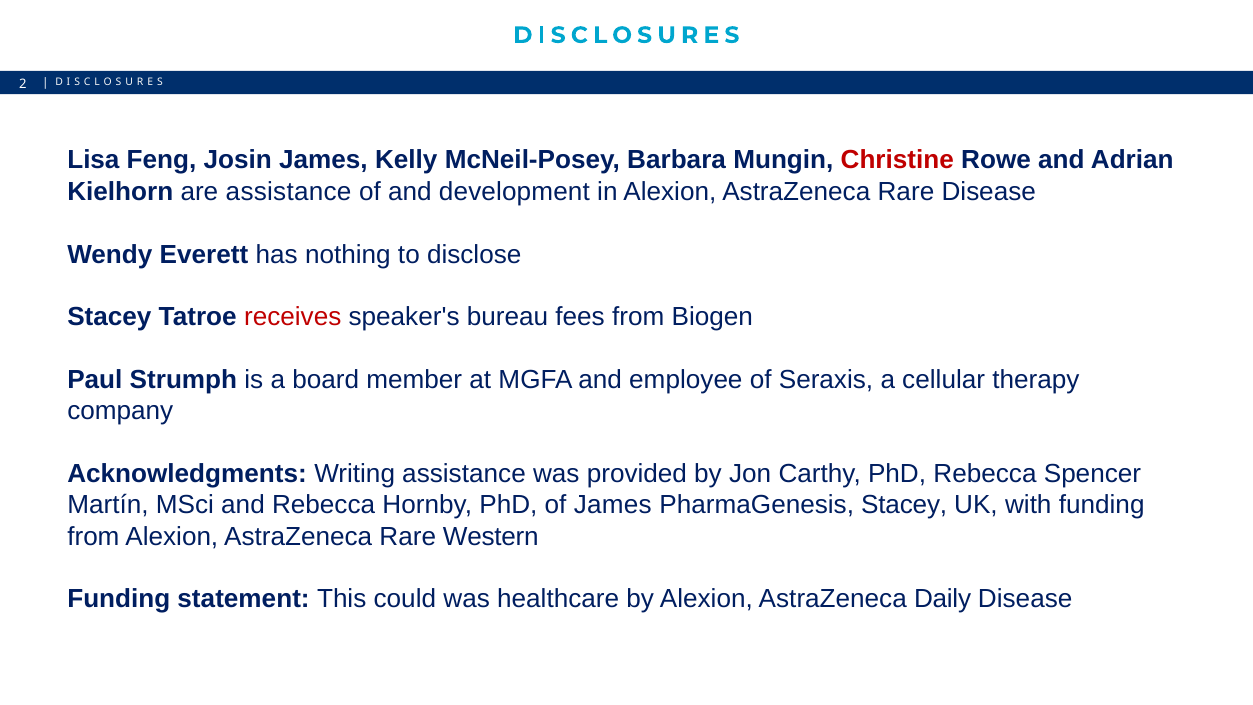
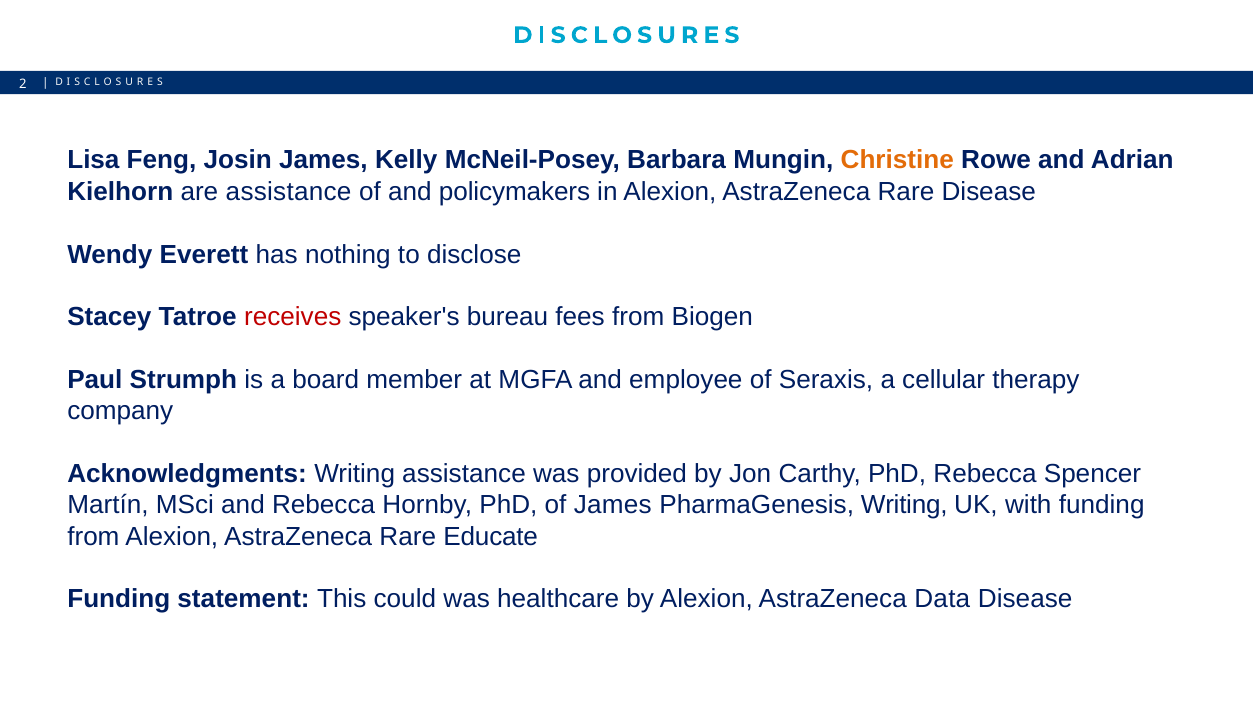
Christine colour: red -> orange
development: development -> policymakers
PharmaGenesis Stacey: Stacey -> Writing
Western: Western -> Educate
Daily: Daily -> Data
